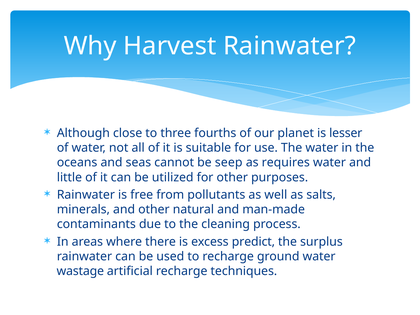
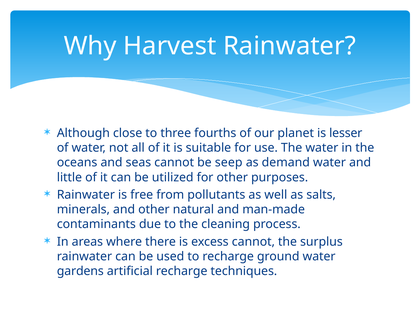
requires: requires -> demand
excess predict: predict -> cannot
wastage: wastage -> gardens
